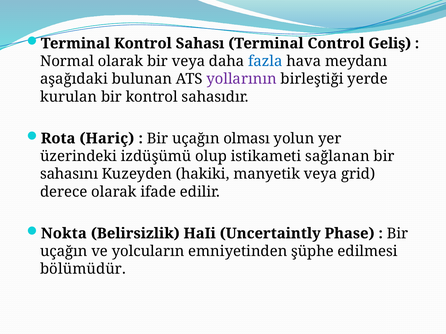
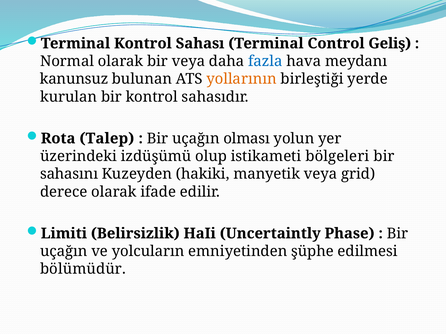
aşağıdaki: aşağıdaki -> kanunsuz
yollarının colour: purple -> orange
Hariç: Hariç -> Talep
sağlanan: sağlanan -> bölgeleri
Nokta: Nokta -> Limiti
